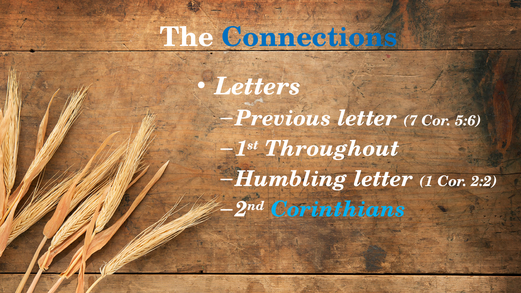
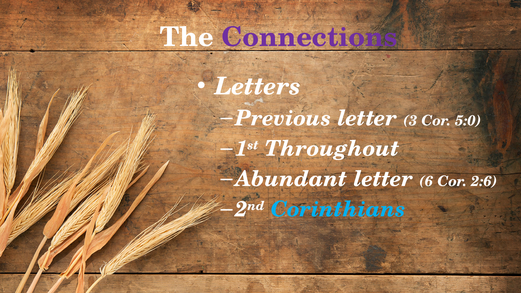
Connections colour: blue -> purple
7: 7 -> 3
5:6: 5:6 -> 5:0
Humbling: Humbling -> Abundant
1: 1 -> 6
2:2: 2:2 -> 2:6
